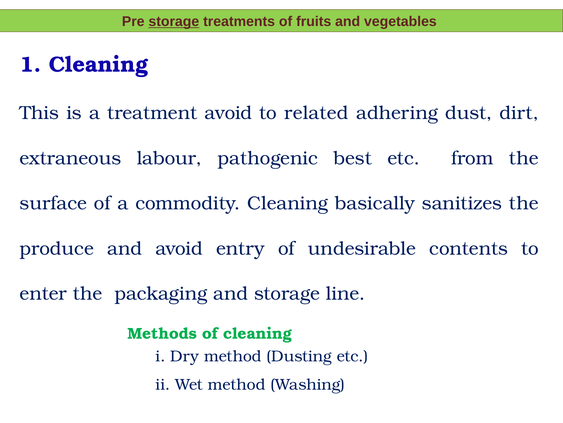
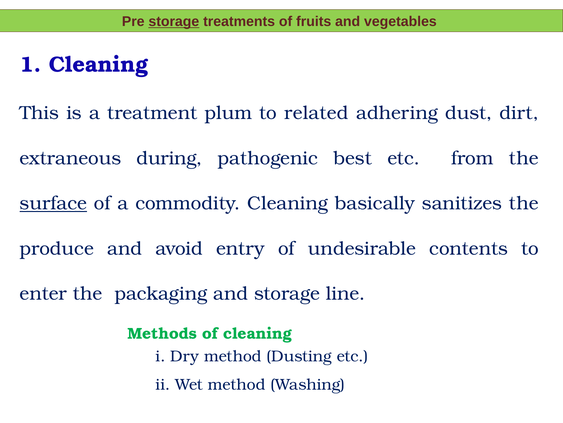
treatment avoid: avoid -> plum
labour: labour -> during
surface underline: none -> present
